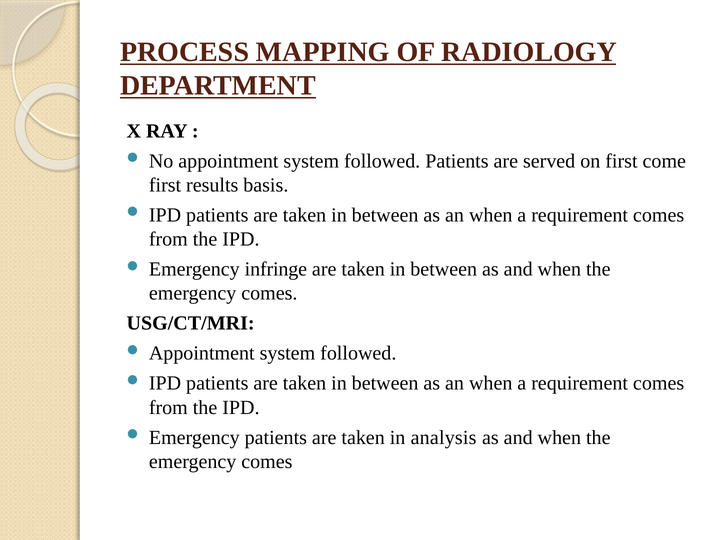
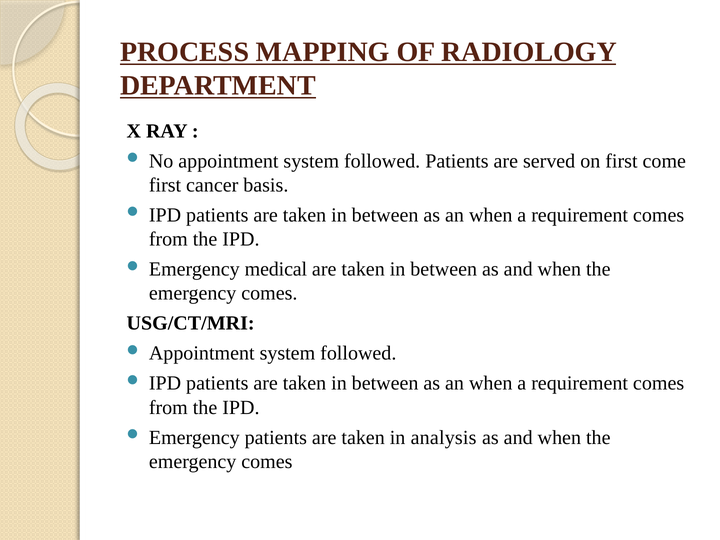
results: results -> cancer
infringe: infringe -> medical
